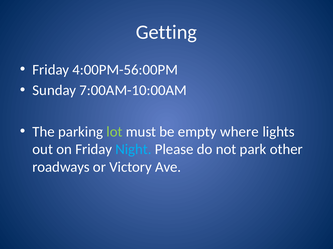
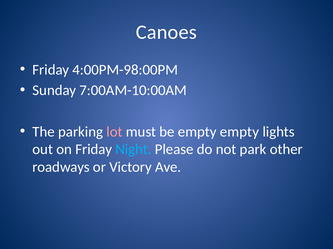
Getting: Getting -> Canoes
4:00PM-56:00PM: 4:00PM-56:00PM -> 4:00PM-98:00PM
lot colour: light green -> pink
empty where: where -> empty
